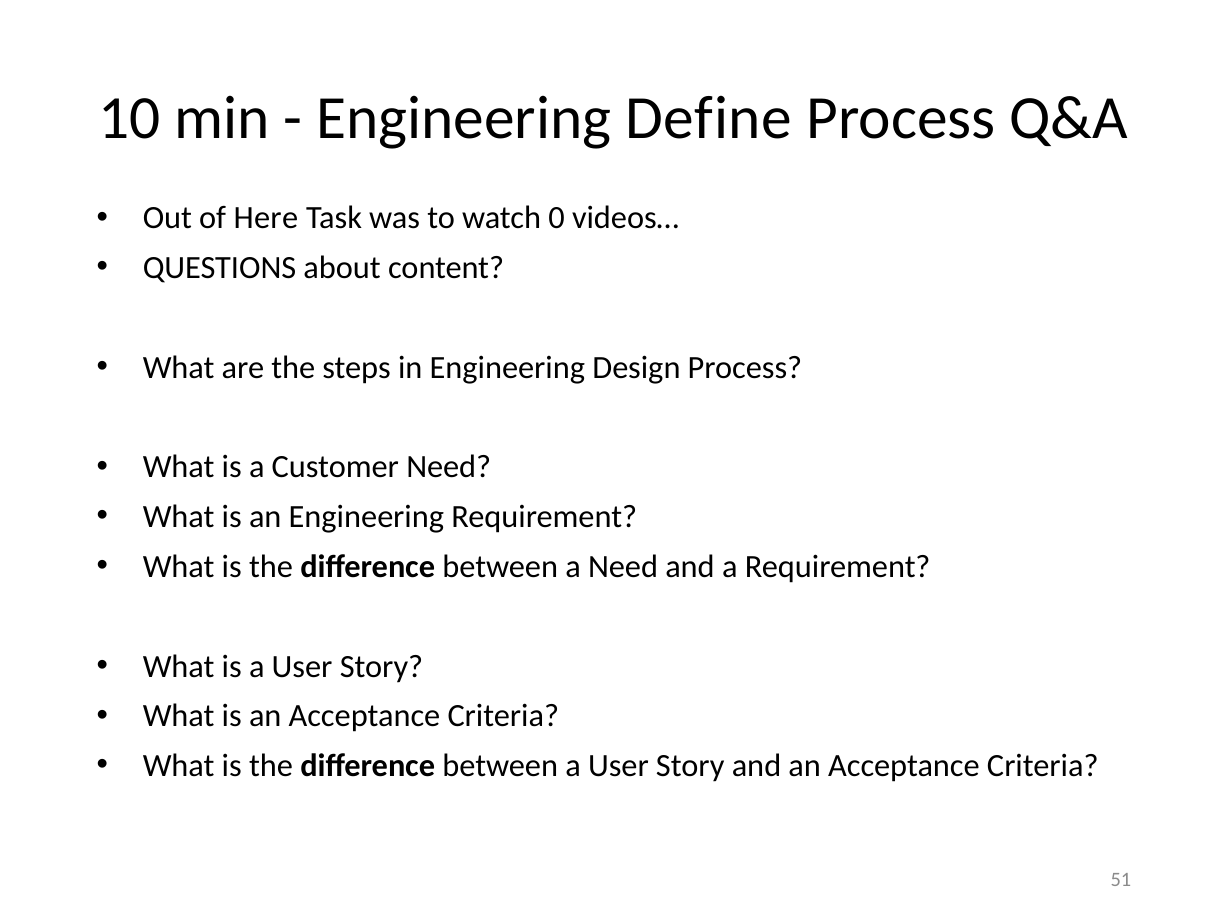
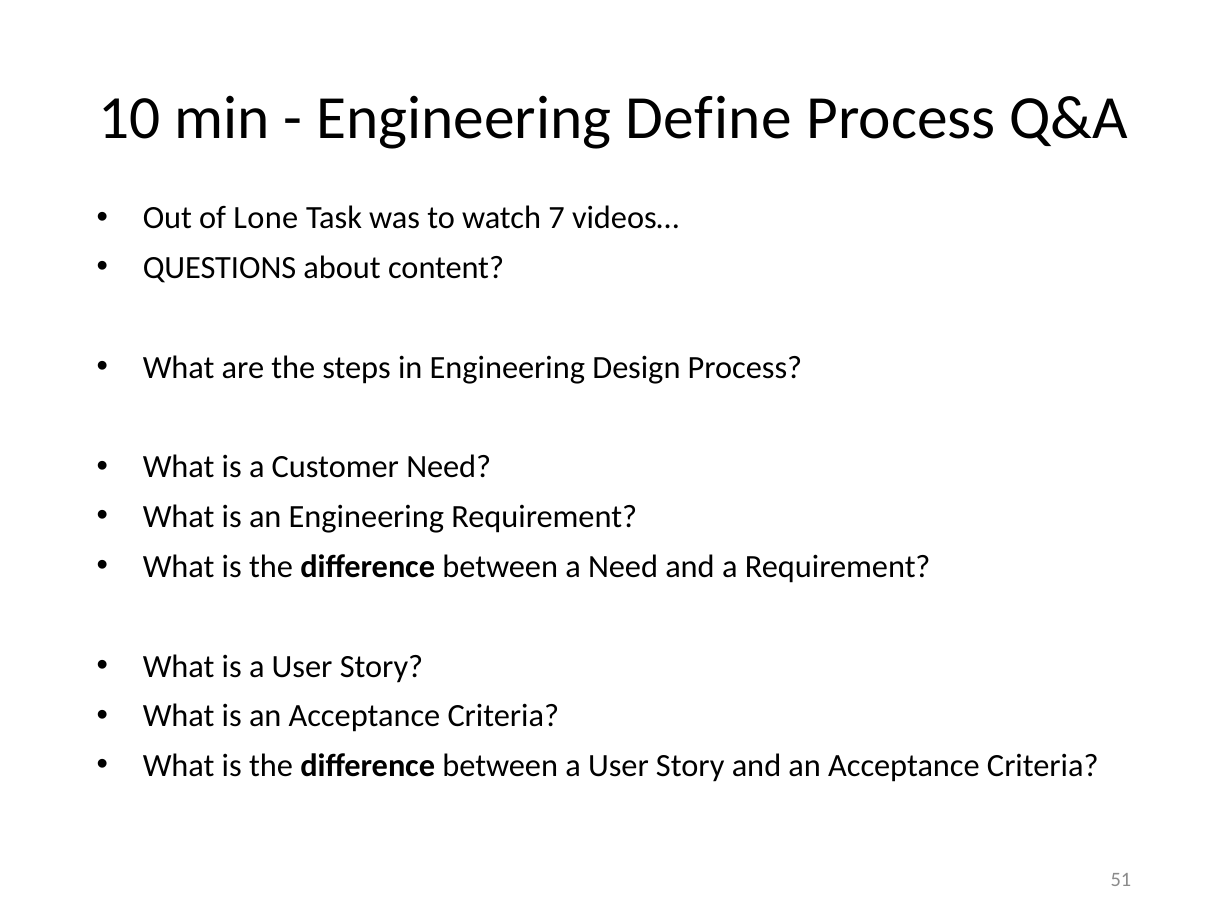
Here: Here -> Lone
0: 0 -> 7
